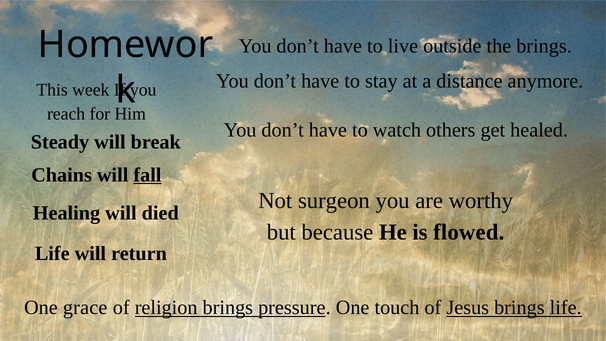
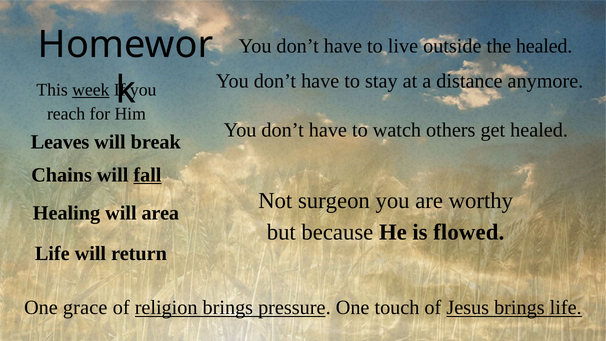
the brings: brings -> healed
week underline: none -> present
Steady: Steady -> Leaves
died: died -> area
